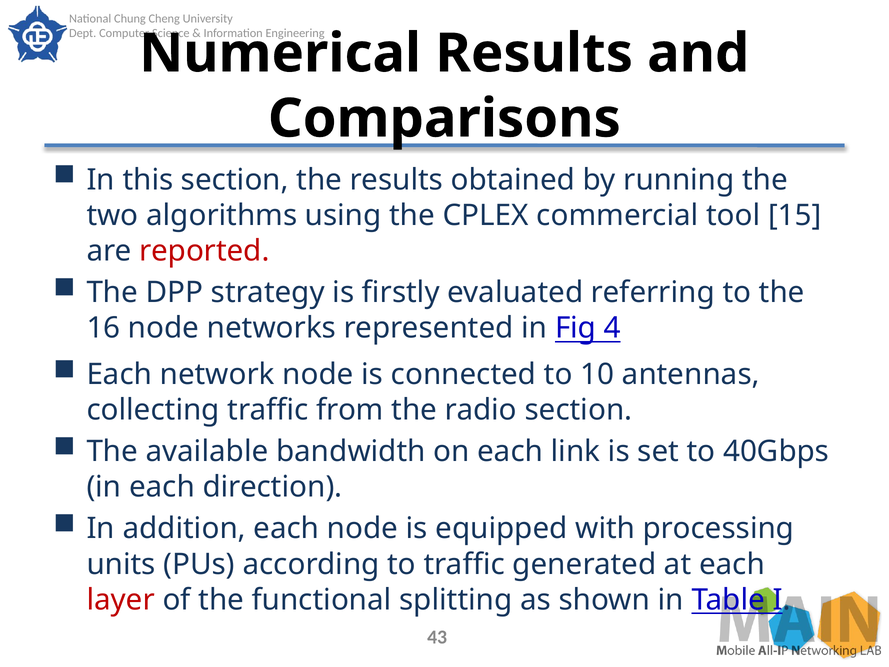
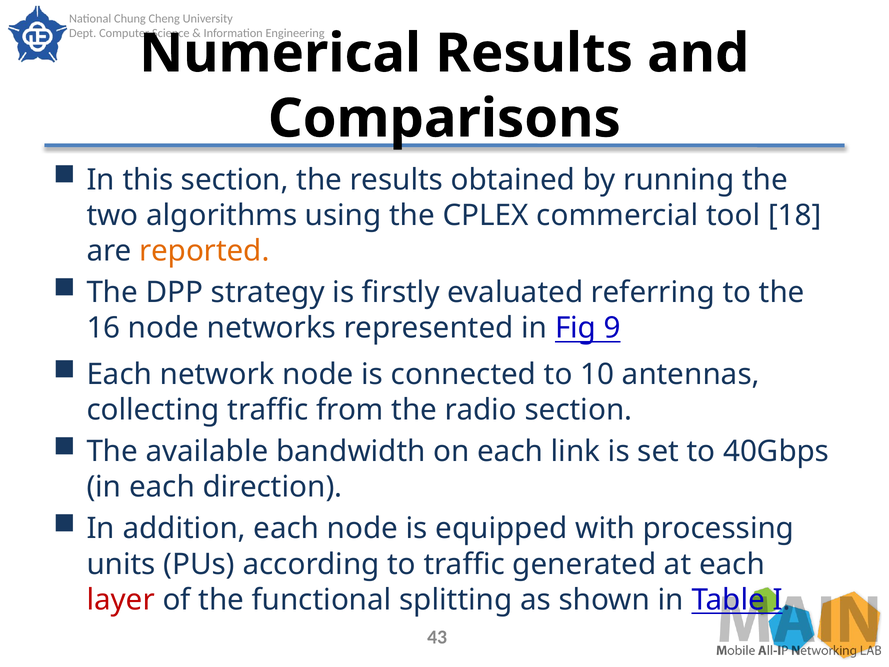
15: 15 -> 18
reported colour: red -> orange
4: 4 -> 9
